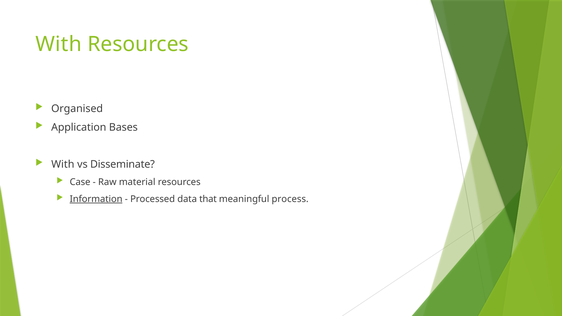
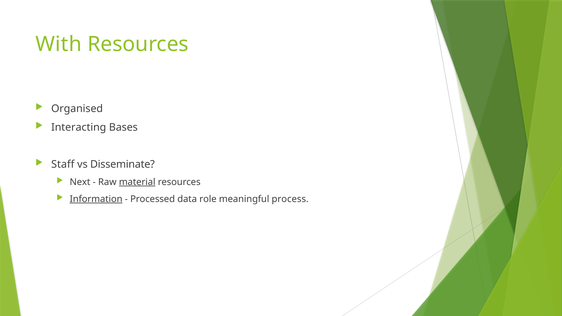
Application: Application -> Interacting
With at (63, 164): With -> Staff
Case: Case -> Next
material underline: none -> present
that: that -> role
